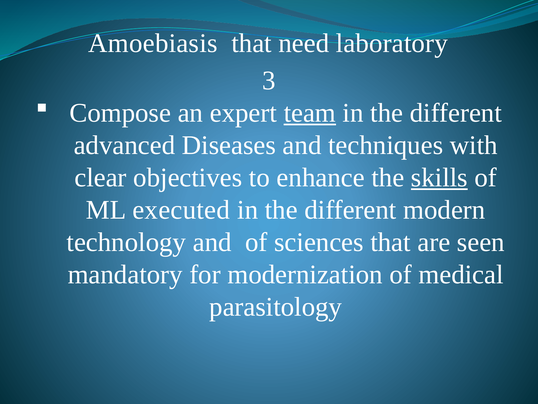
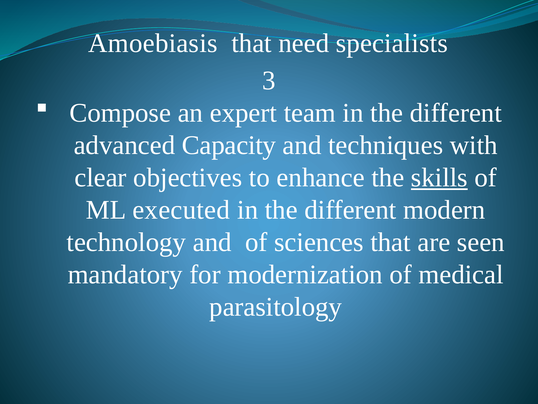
laboratory: laboratory -> specialists
team underline: present -> none
Diseases: Diseases -> Capacity
